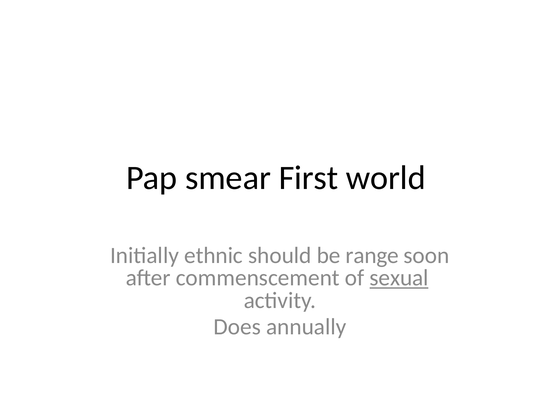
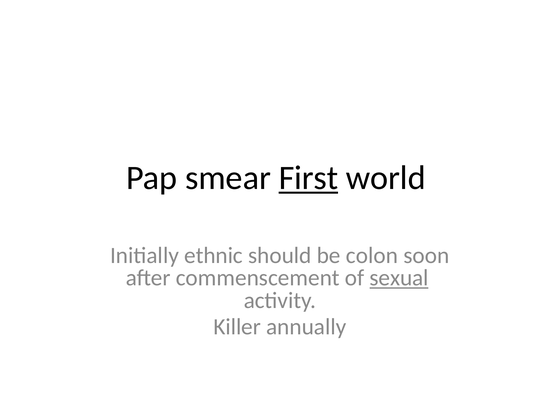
First underline: none -> present
range: range -> colon
Does: Does -> Killer
